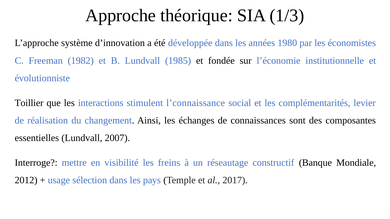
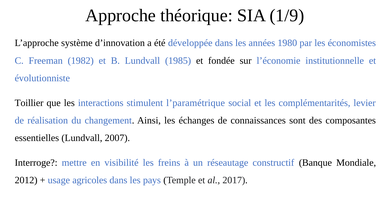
1/3: 1/3 -> 1/9
l’connaissance: l’connaissance -> l’paramétrique
sélection: sélection -> agricoles
